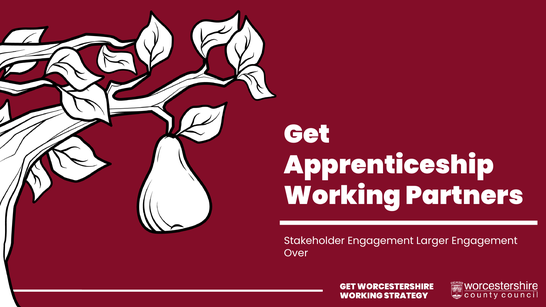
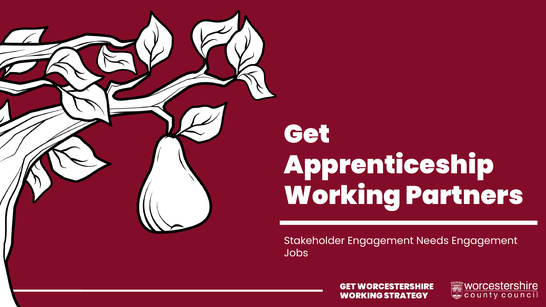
Larger: Larger -> Needs
Over: Over -> Jobs
